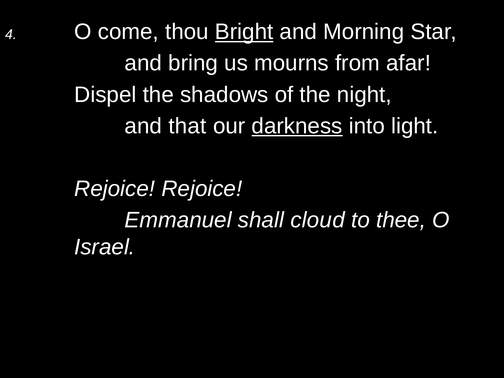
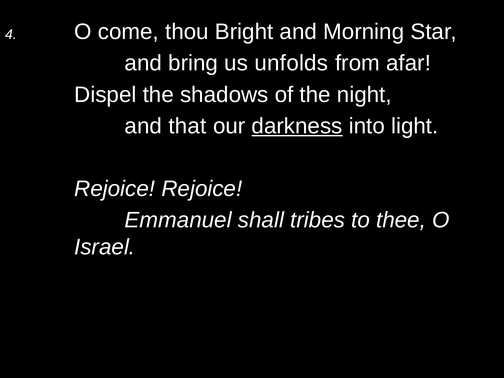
Bright underline: present -> none
mourns: mourns -> unfolds
cloud: cloud -> tribes
